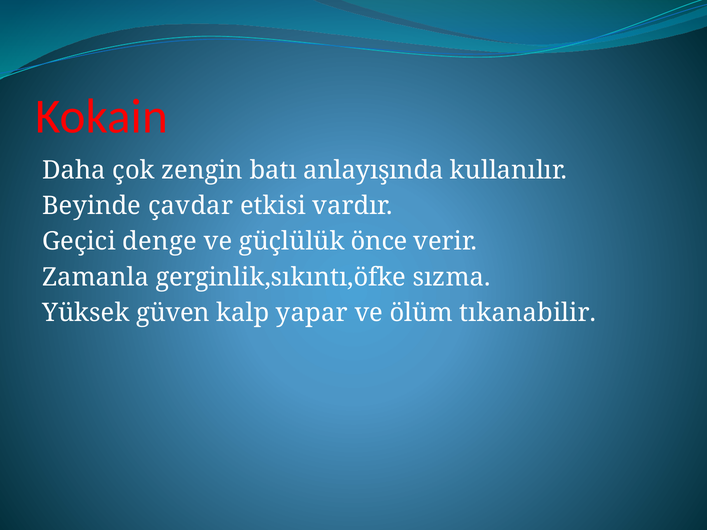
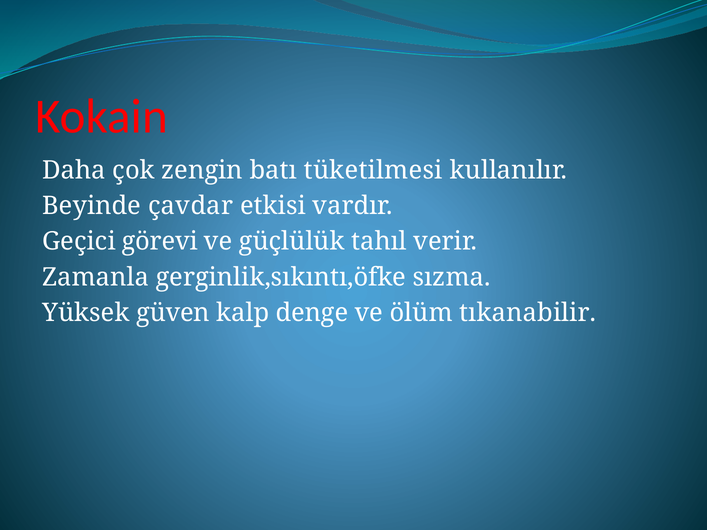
anlayışında: anlayışında -> tüketilmesi
denge: denge -> görevi
önce: önce -> tahıl
yapar: yapar -> denge
